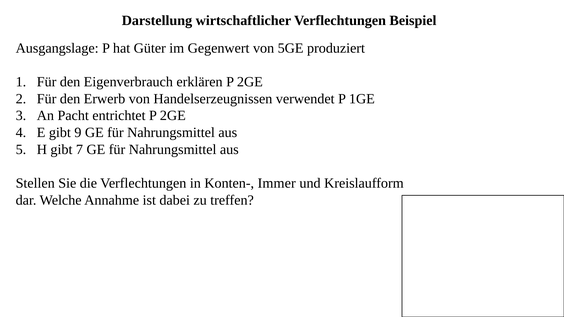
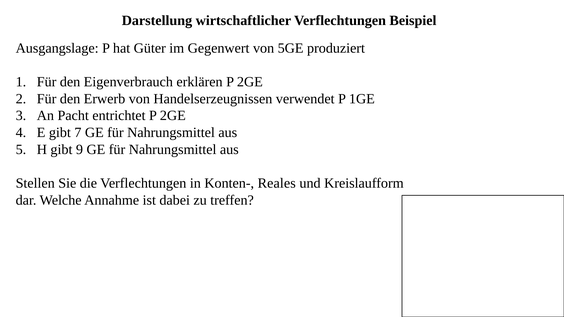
9: 9 -> 7
7: 7 -> 9
Immer: Immer -> Reales
